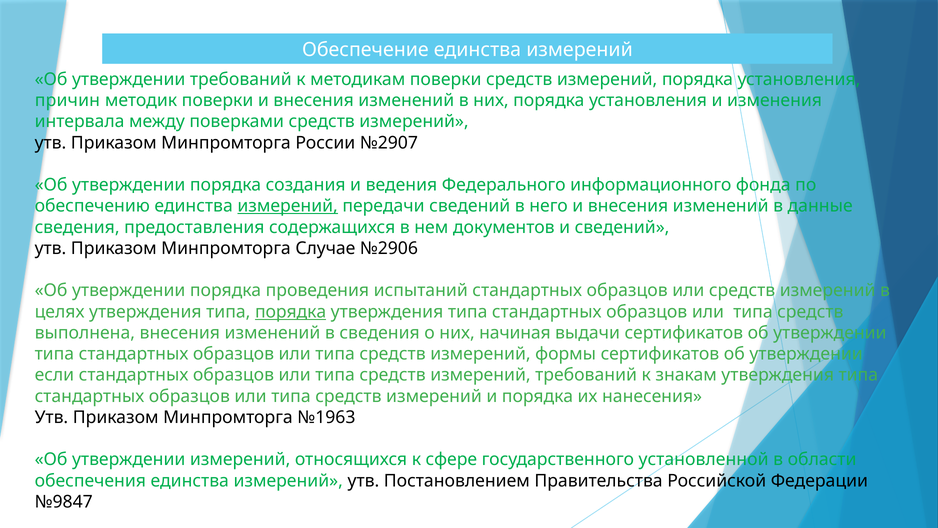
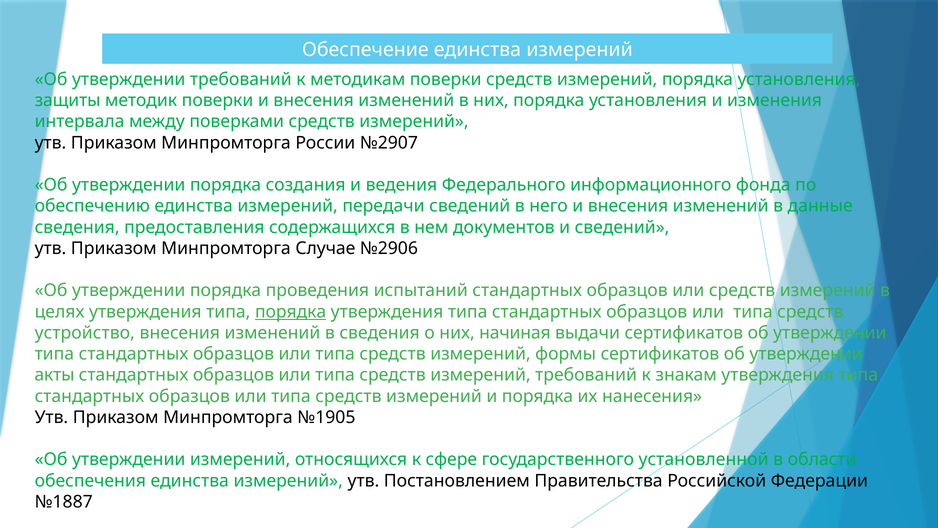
причин: причин -> защиты
измерений at (288, 206) underline: present -> none
выполнена: выполнена -> устройство
если: если -> акты
№1963: №1963 -> №1905
№9847: №9847 -> №1887
